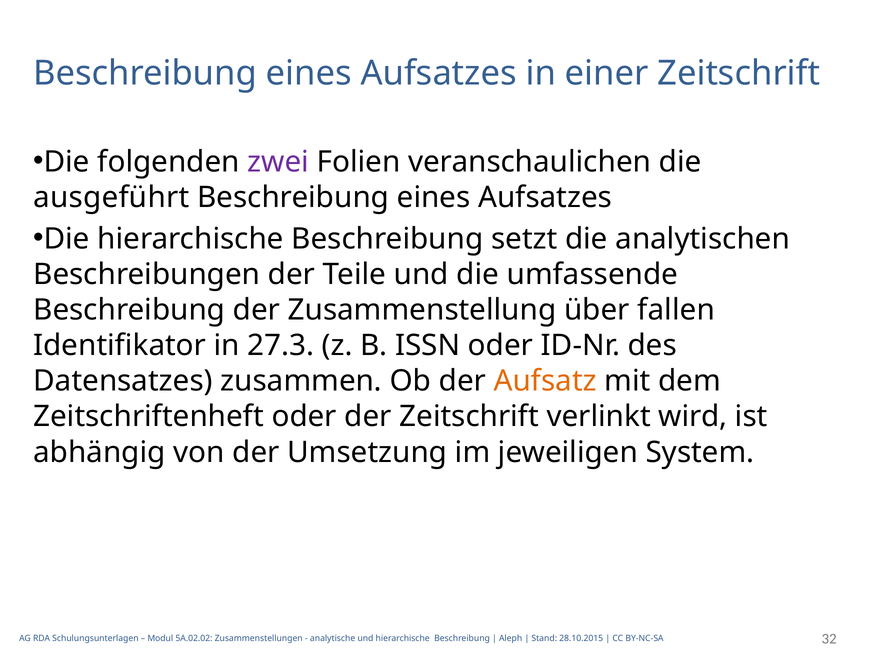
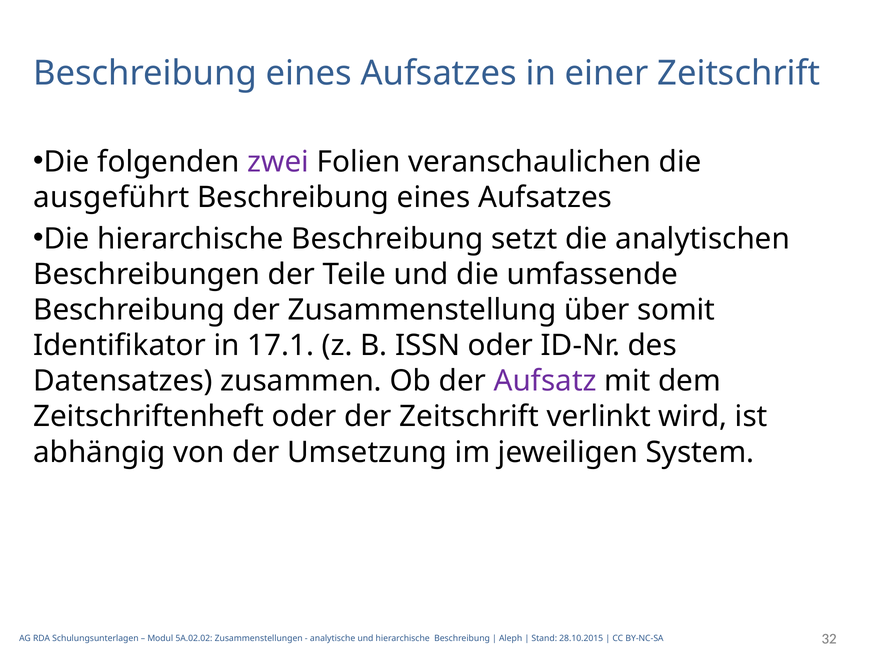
fallen: fallen -> somit
27.3: 27.3 -> 17.1
Aufsatz colour: orange -> purple
